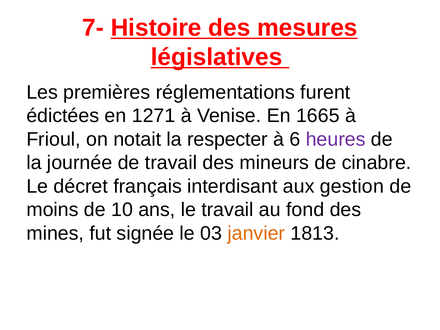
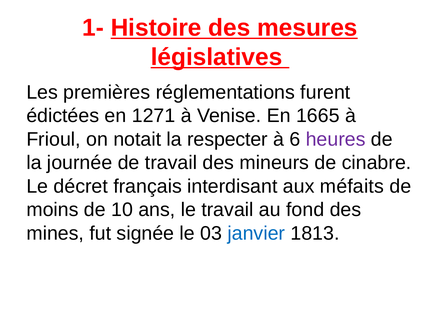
7-: 7- -> 1-
gestion: gestion -> méfaits
janvier colour: orange -> blue
